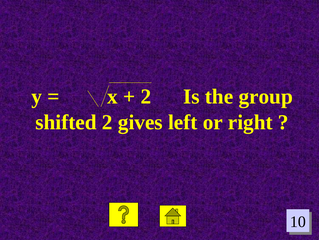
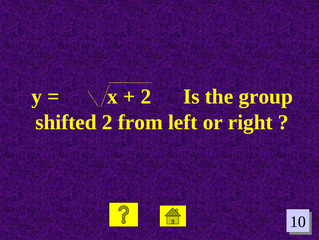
gives: gives -> from
